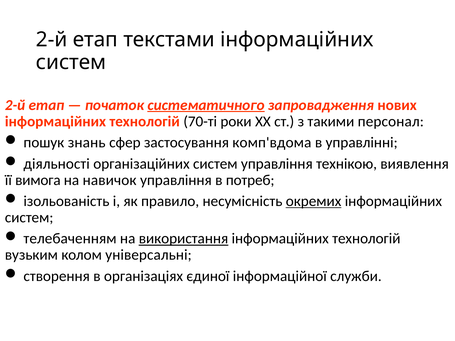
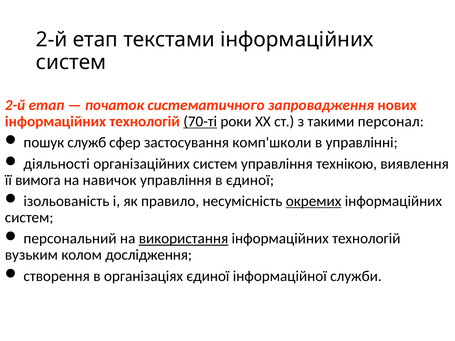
систематичного underline: present -> none
70-ті underline: none -> present
знань: знань -> служб
комп'вдома: комп'вдома -> комп'школи
в потреб: потреб -> єдиної
телебаченням: телебаченням -> персональний
універсальні: універсальні -> дослідження
